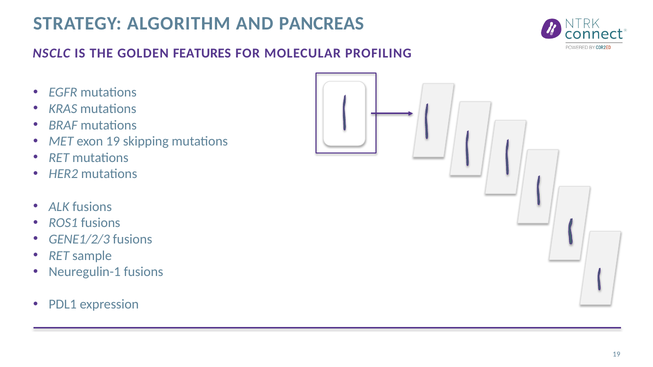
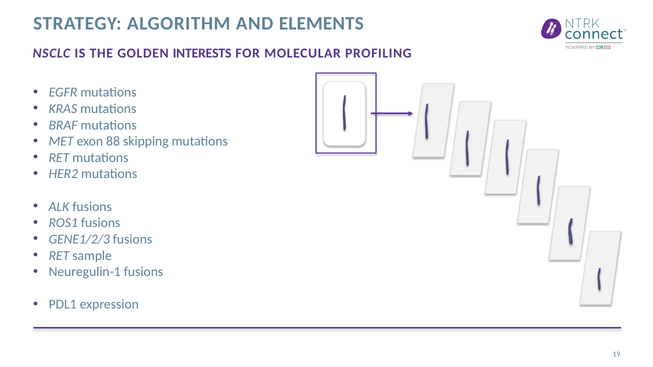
PANCREAS: PANCREAS -> ELEMENTS
FEATURES: FEATURES -> INTERESTS
exon 19: 19 -> 88
